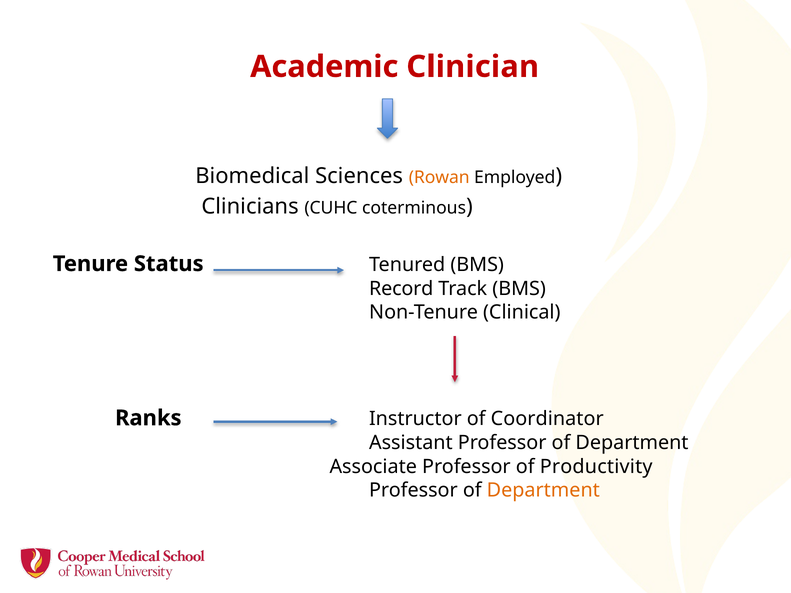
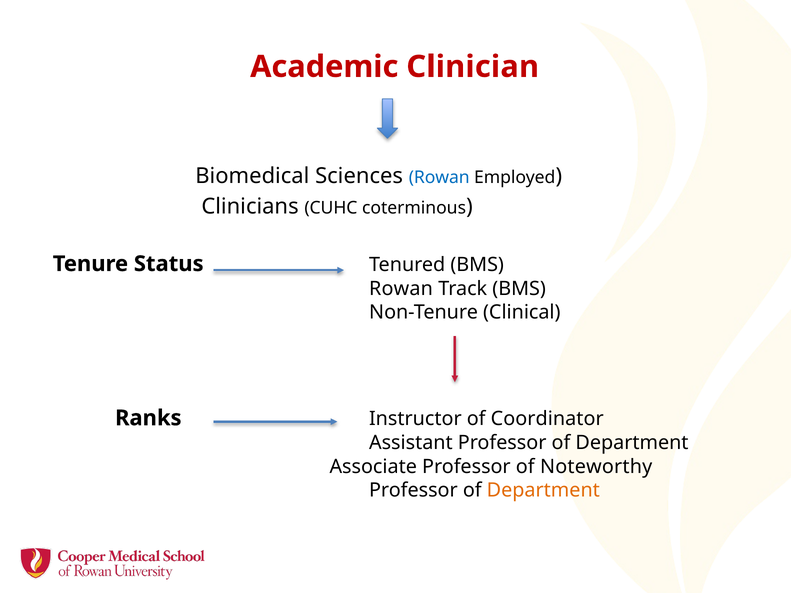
Rowan at (439, 177) colour: orange -> blue
Record at (401, 289): Record -> Rowan
Productivity: Productivity -> Noteworthy
